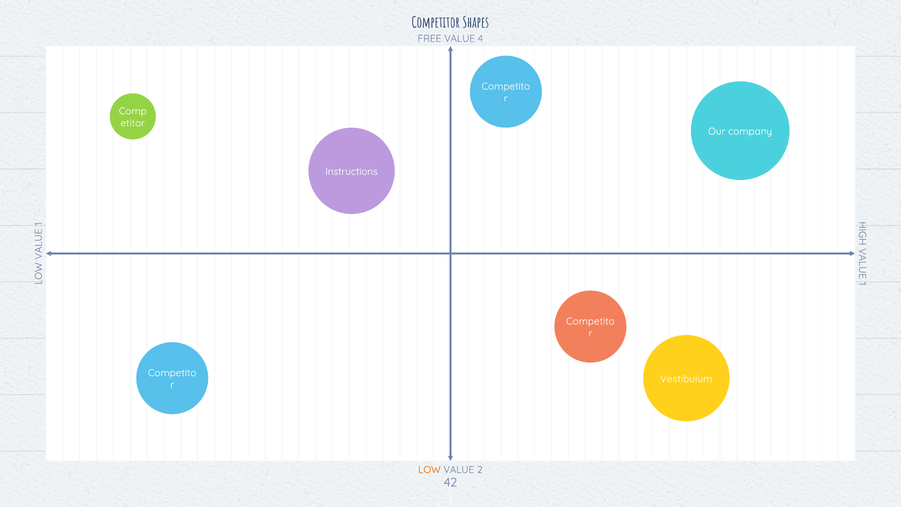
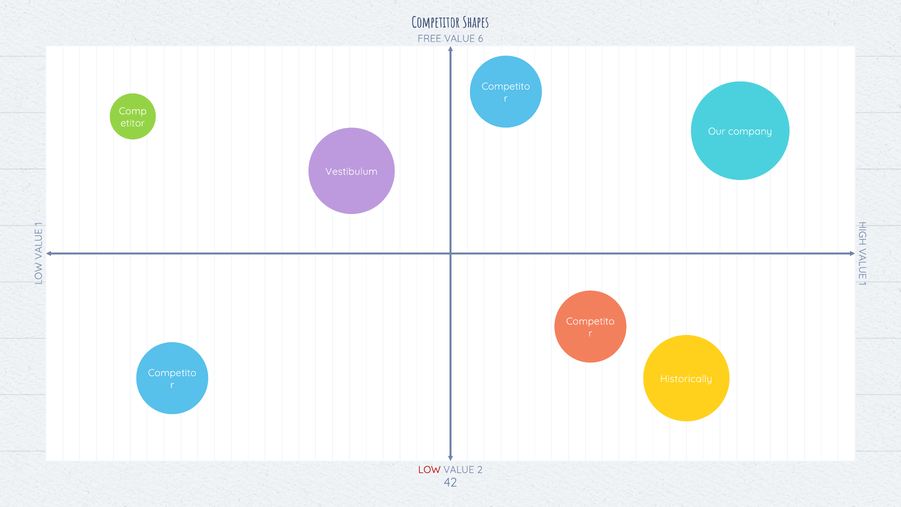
4: 4 -> 6
Instructions: Instructions -> Vestibulum
Vestibulum: Vestibulum -> Historically
LOW colour: orange -> red
